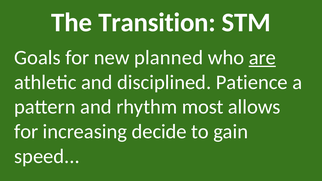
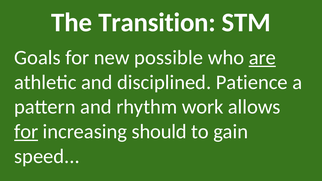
planned: planned -> possible
most: most -> work
for at (26, 132) underline: none -> present
decide: decide -> should
